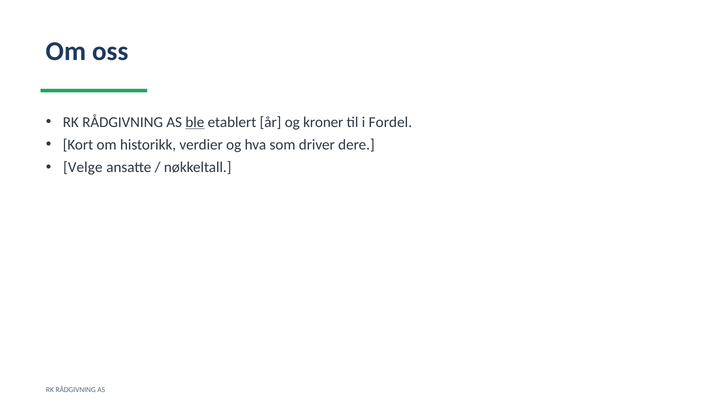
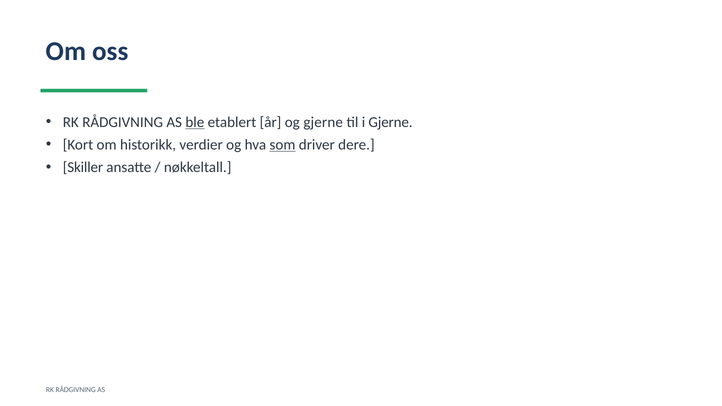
og kroner: kroner -> gjerne
i Fordel: Fordel -> Gjerne
som underline: none -> present
Velge: Velge -> Skiller
